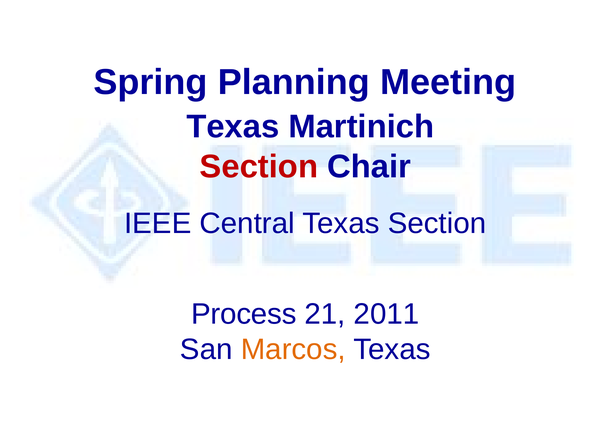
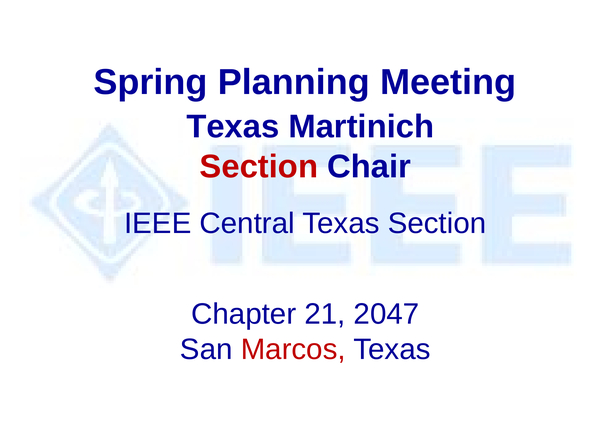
Process: Process -> Chapter
2011: 2011 -> 2047
Marcos colour: orange -> red
